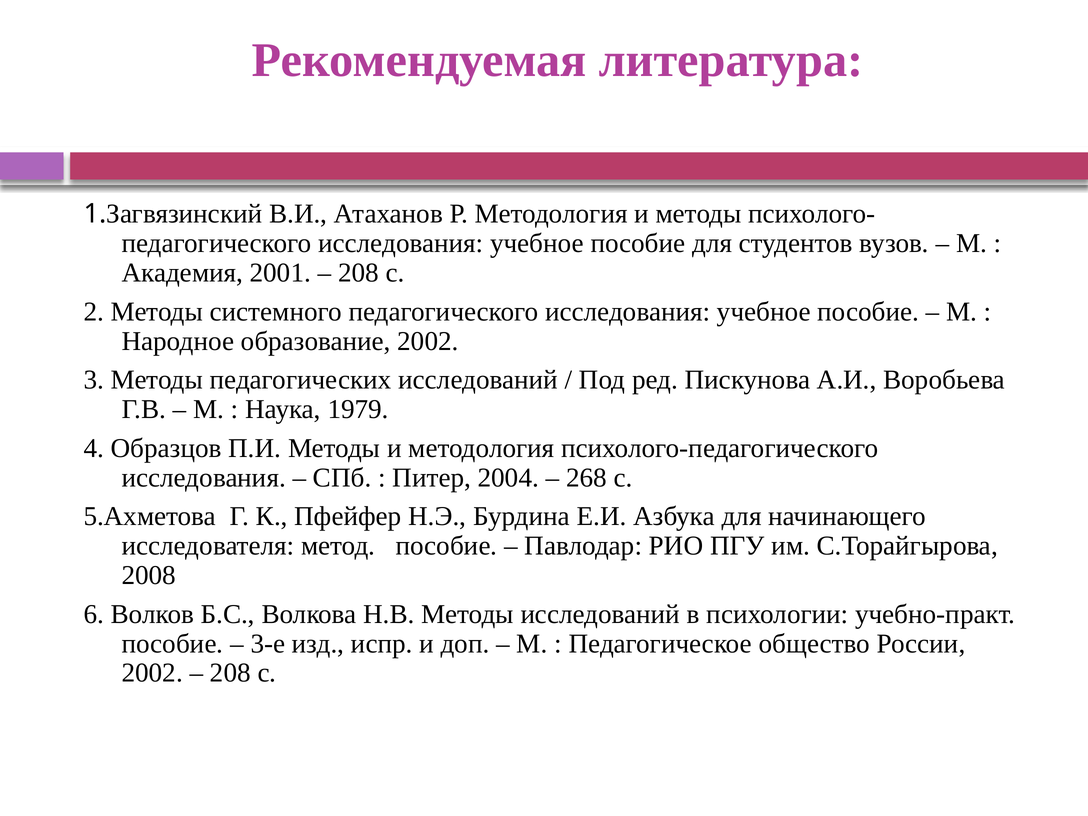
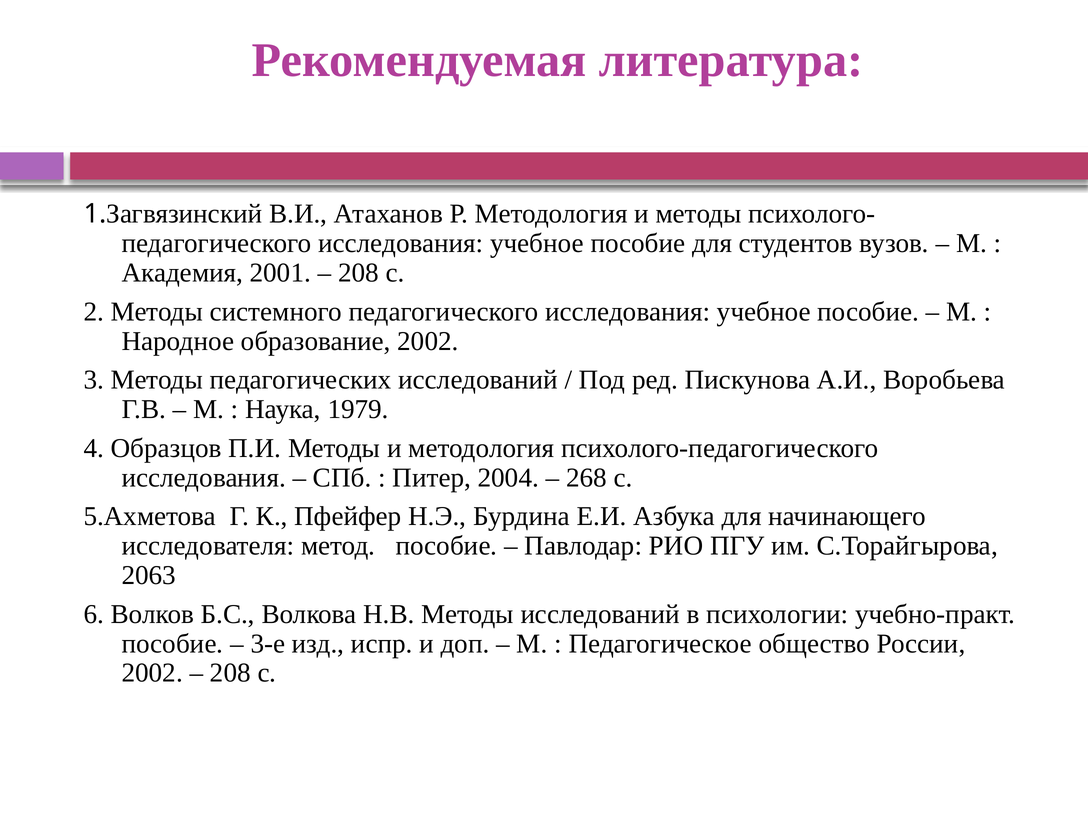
2008: 2008 -> 2063
